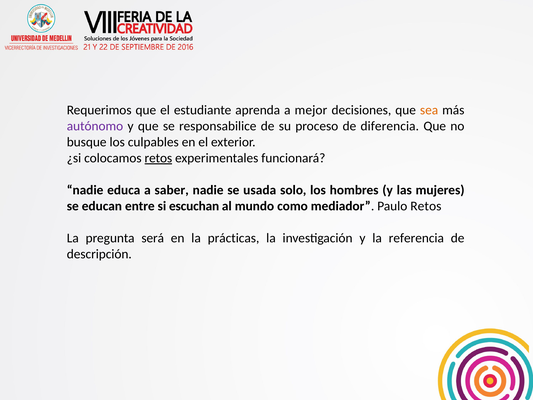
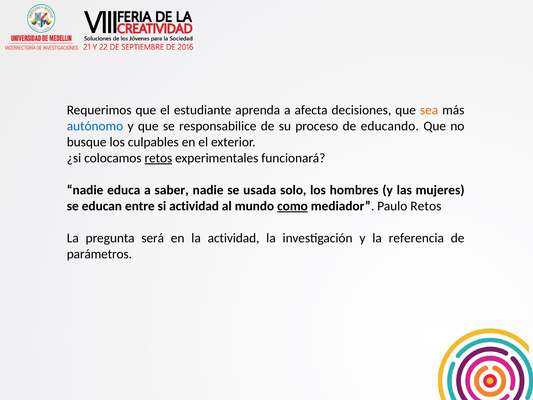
mejor: mejor -> afecta
autónomo colour: purple -> blue
diferencia: diferencia -> educando
si escuchan: escuchan -> actividad
como underline: none -> present
la prácticas: prácticas -> actividad
descripción: descripción -> parámetros
